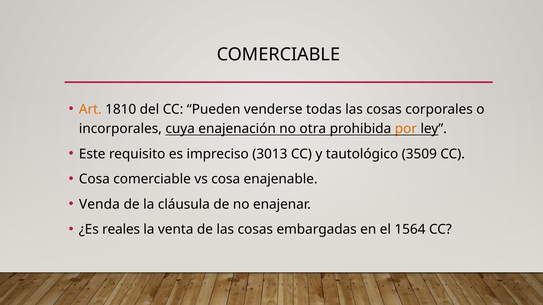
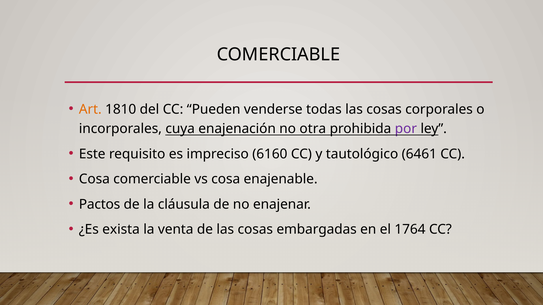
por colour: orange -> purple
3013: 3013 -> 6160
3509: 3509 -> 6461
Venda: Venda -> Pactos
reales: reales -> exista
1564: 1564 -> 1764
